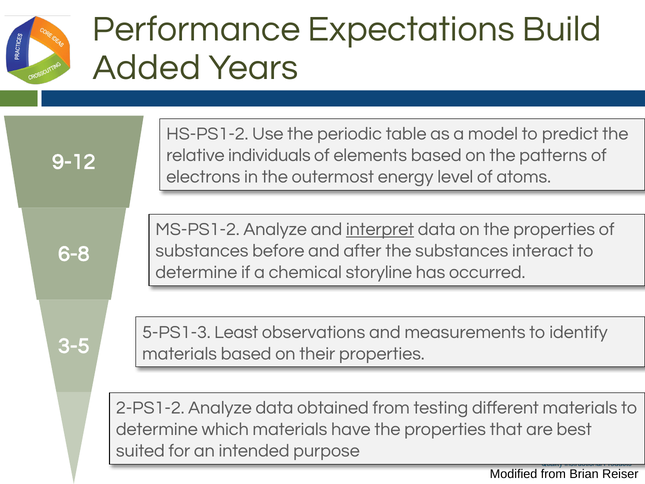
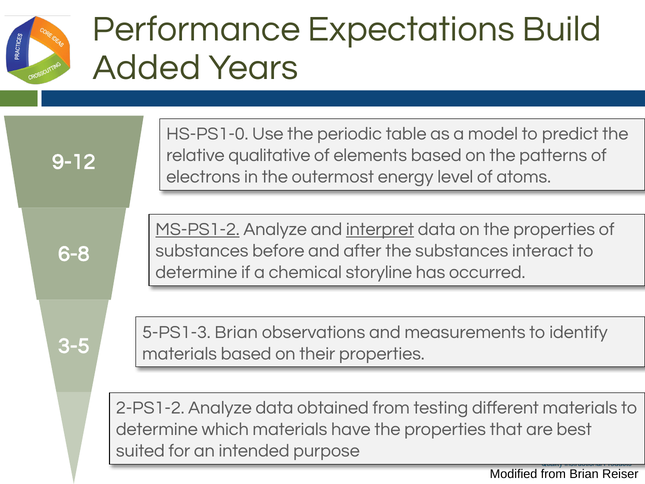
HS-PS1-2: HS-PS1-2 -> HS-PS1-0
individuals: individuals -> qualitative
MS-PS1-2 underline: none -> present
5-PS1-3 Least: Least -> Brian
